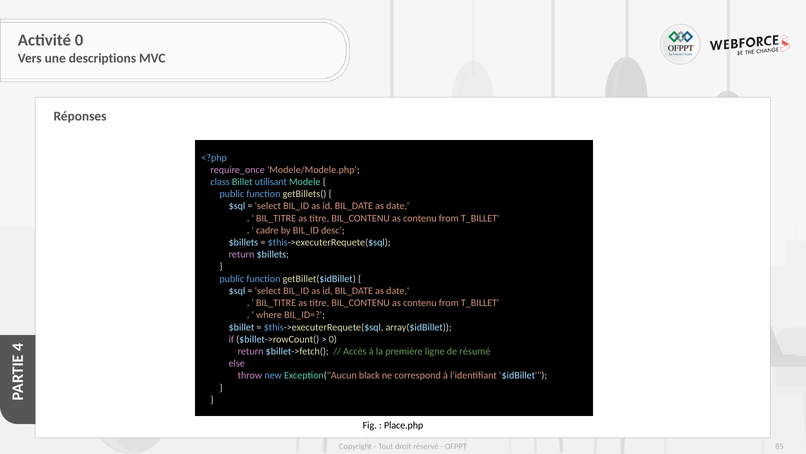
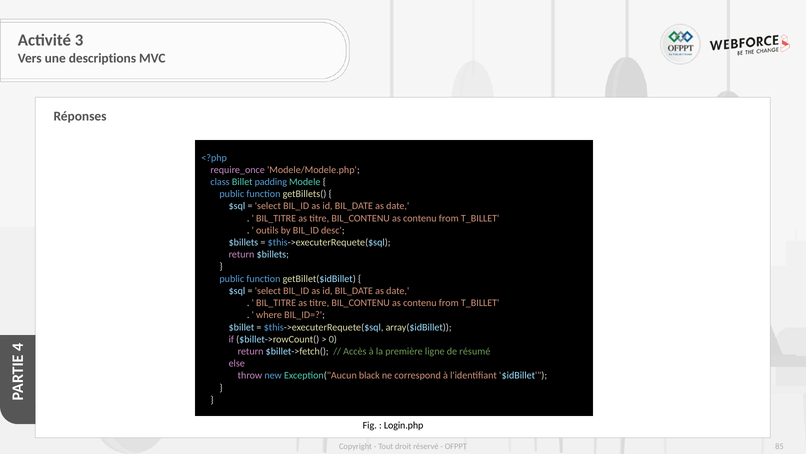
Activité 0: 0 -> 3
utilisant: utilisant -> padding
cadre: cadre -> outils
Place.php: Place.php -> Login.php
